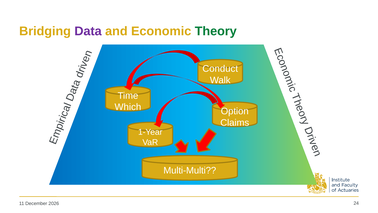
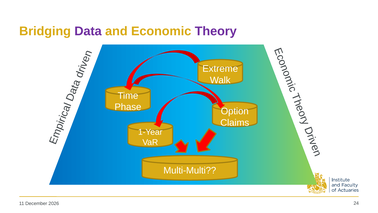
Theory colour: green -> purple
Conduct: Conduct -> Extreme
Which: Which -> Phase
